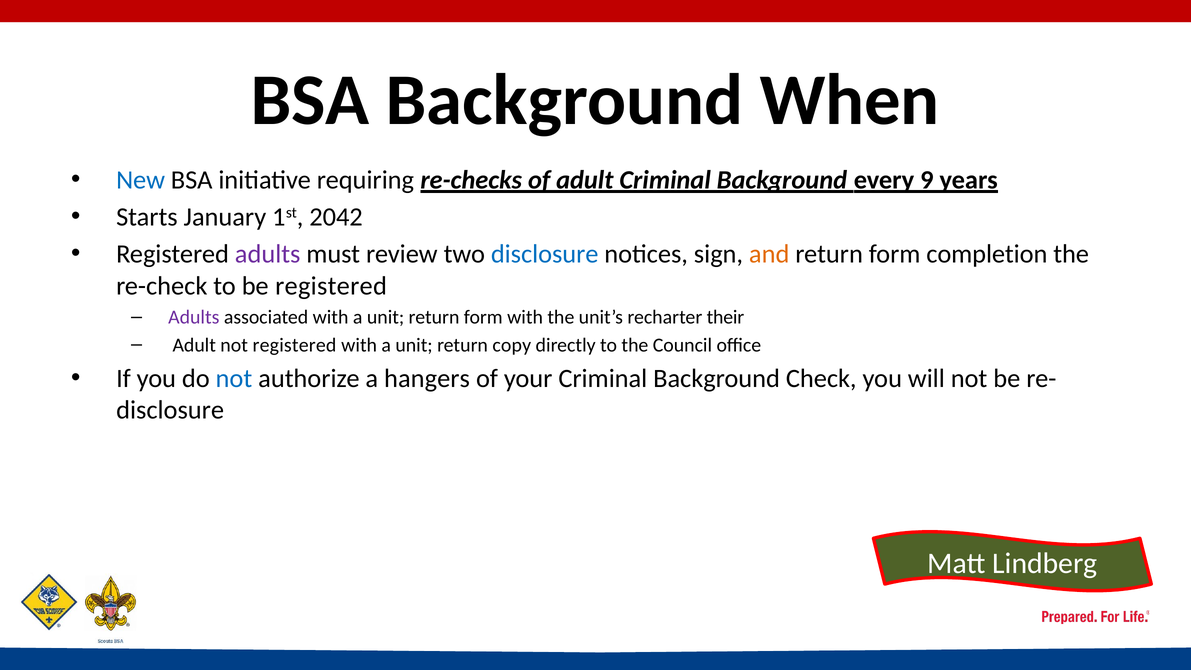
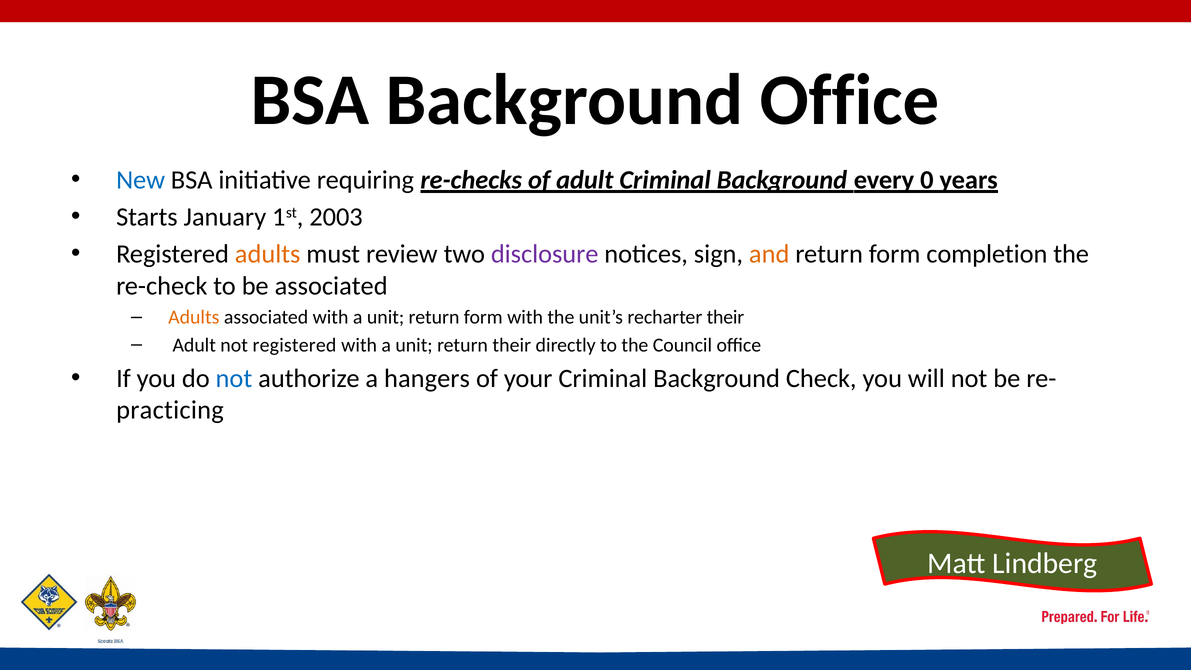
Background When: When -> Office
9: 9 -> 0
2042: 2042 -> 2003
adults at (268, 254) colour: purple -> orange
disclosure at (545, 254) colour: blue -> purple
be registered: registered -> associated
Adults at (194, 317) colour: purple -> orange
return copy: copy -> their
disclosure at (170, 410): disclosure -> practicing
